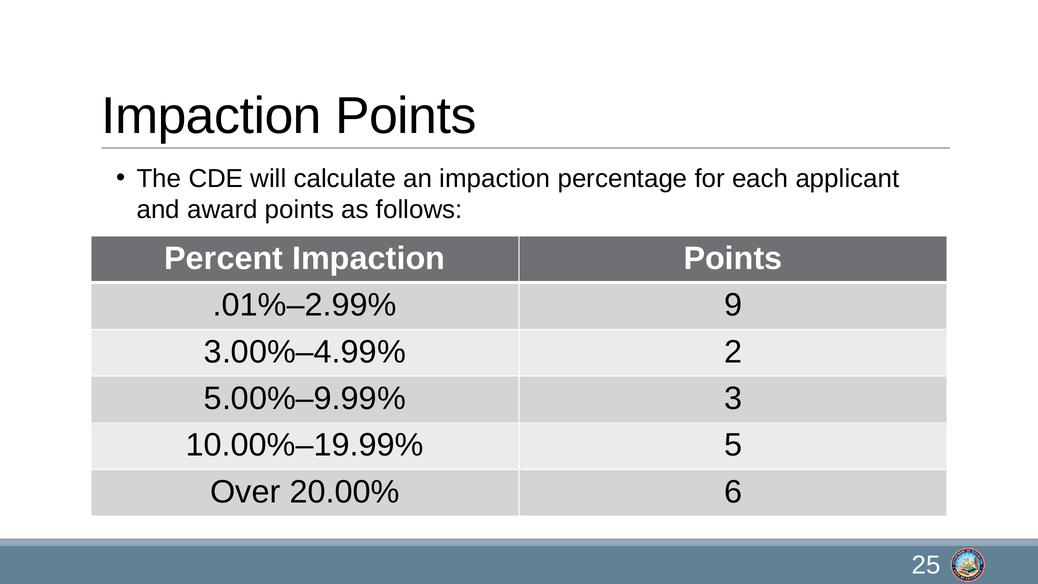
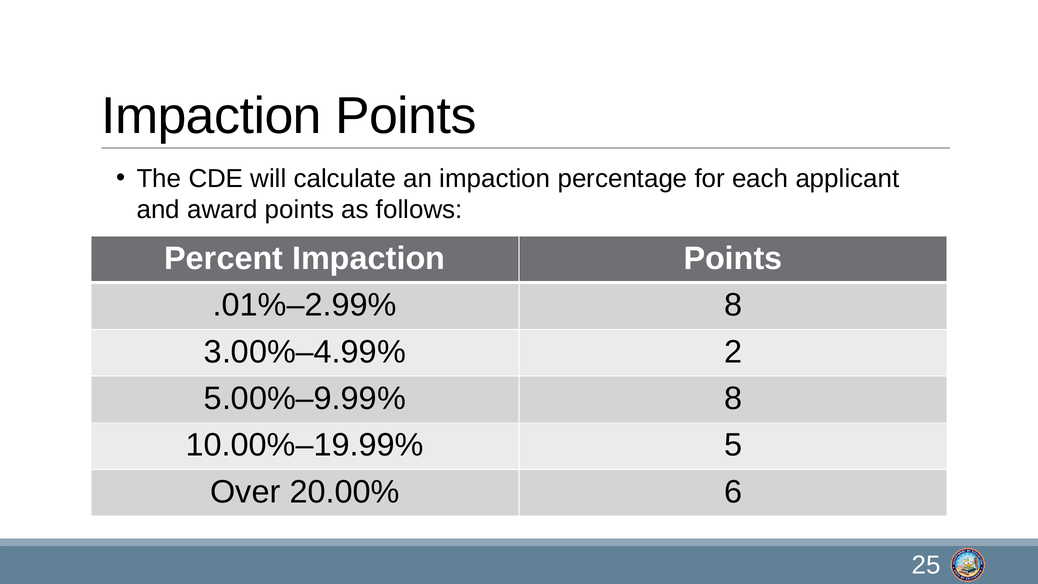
.01%–2.99% 9: 9 -> 8
5.00%–9.99% 3: 3 -> 8
